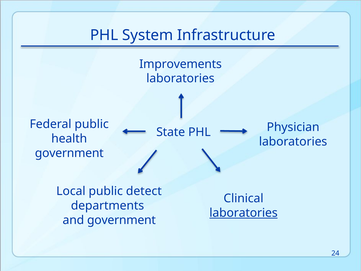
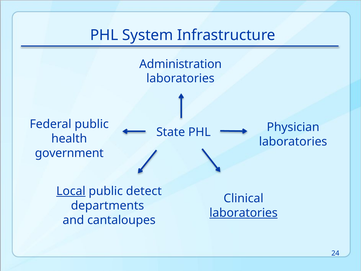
Improvements: Improvements -> Administration
Local underline: none -> present
and government: government -> cantaloupes
